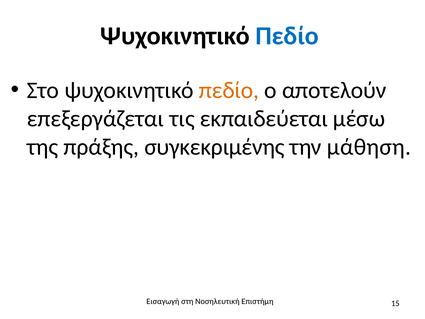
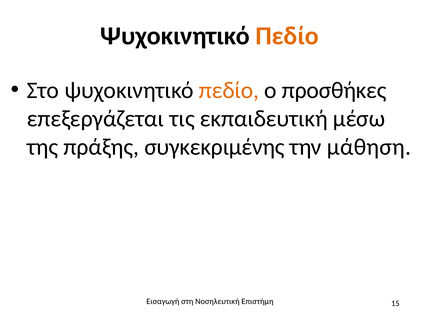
Πεδίο at (287, 36) colour: blue -> orange
αποτελούν: αποτελούν -> προσθήκες
εκπαιδεύεται: εκπαιδεύεται -> εκπαιδευτική
